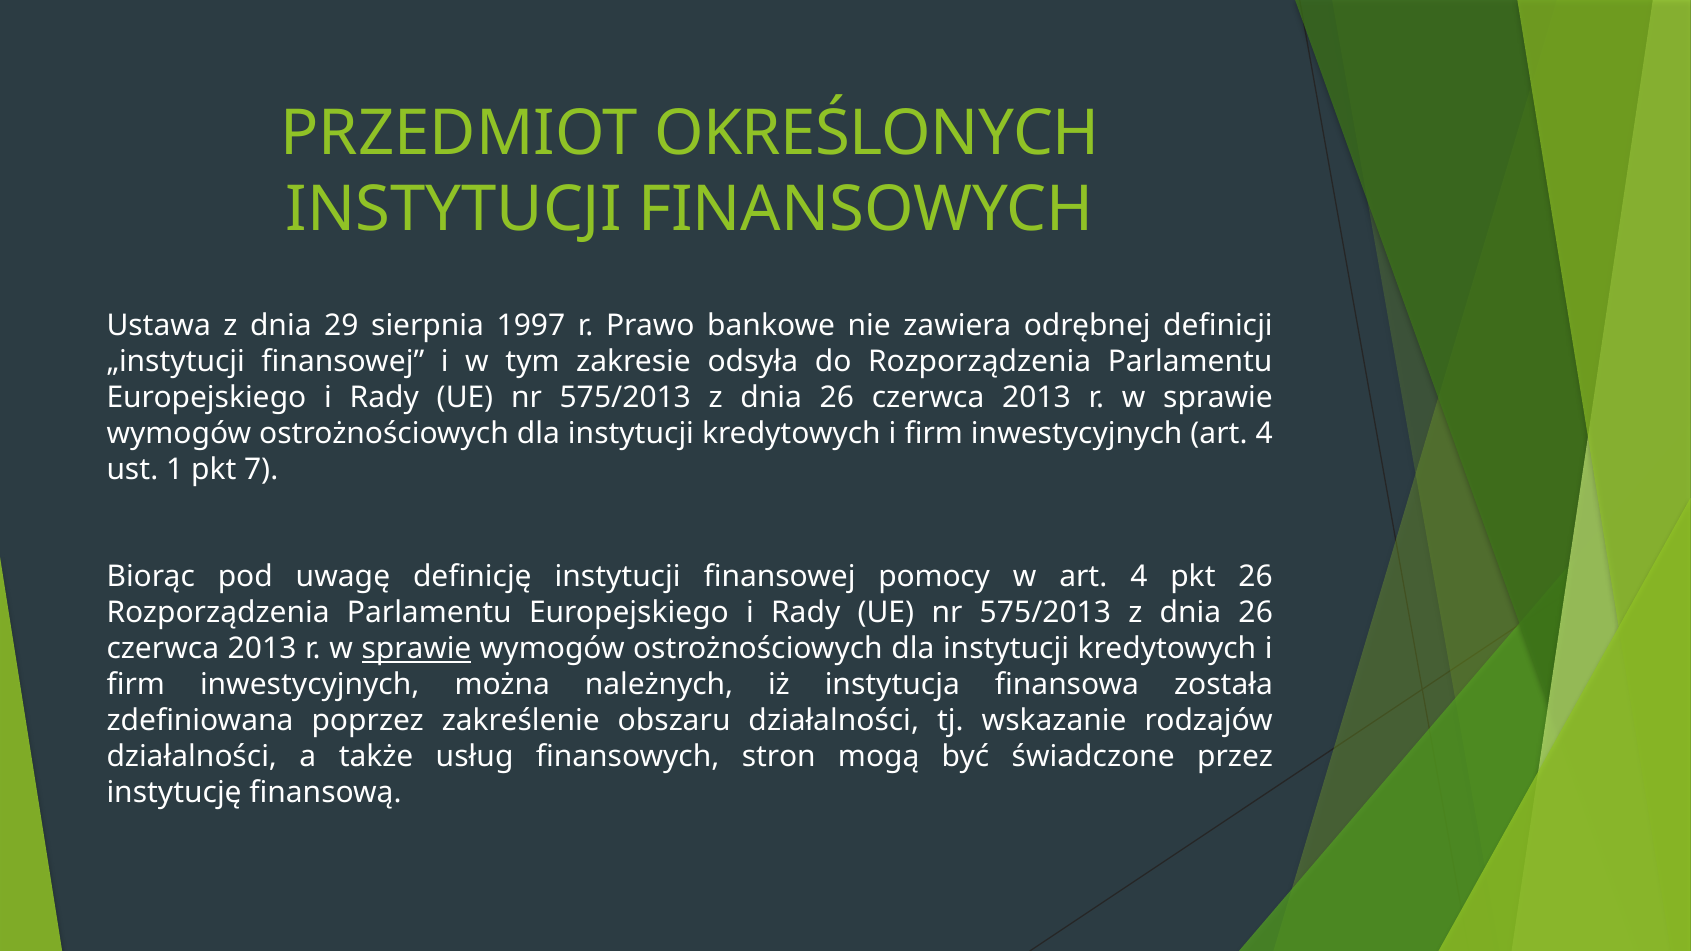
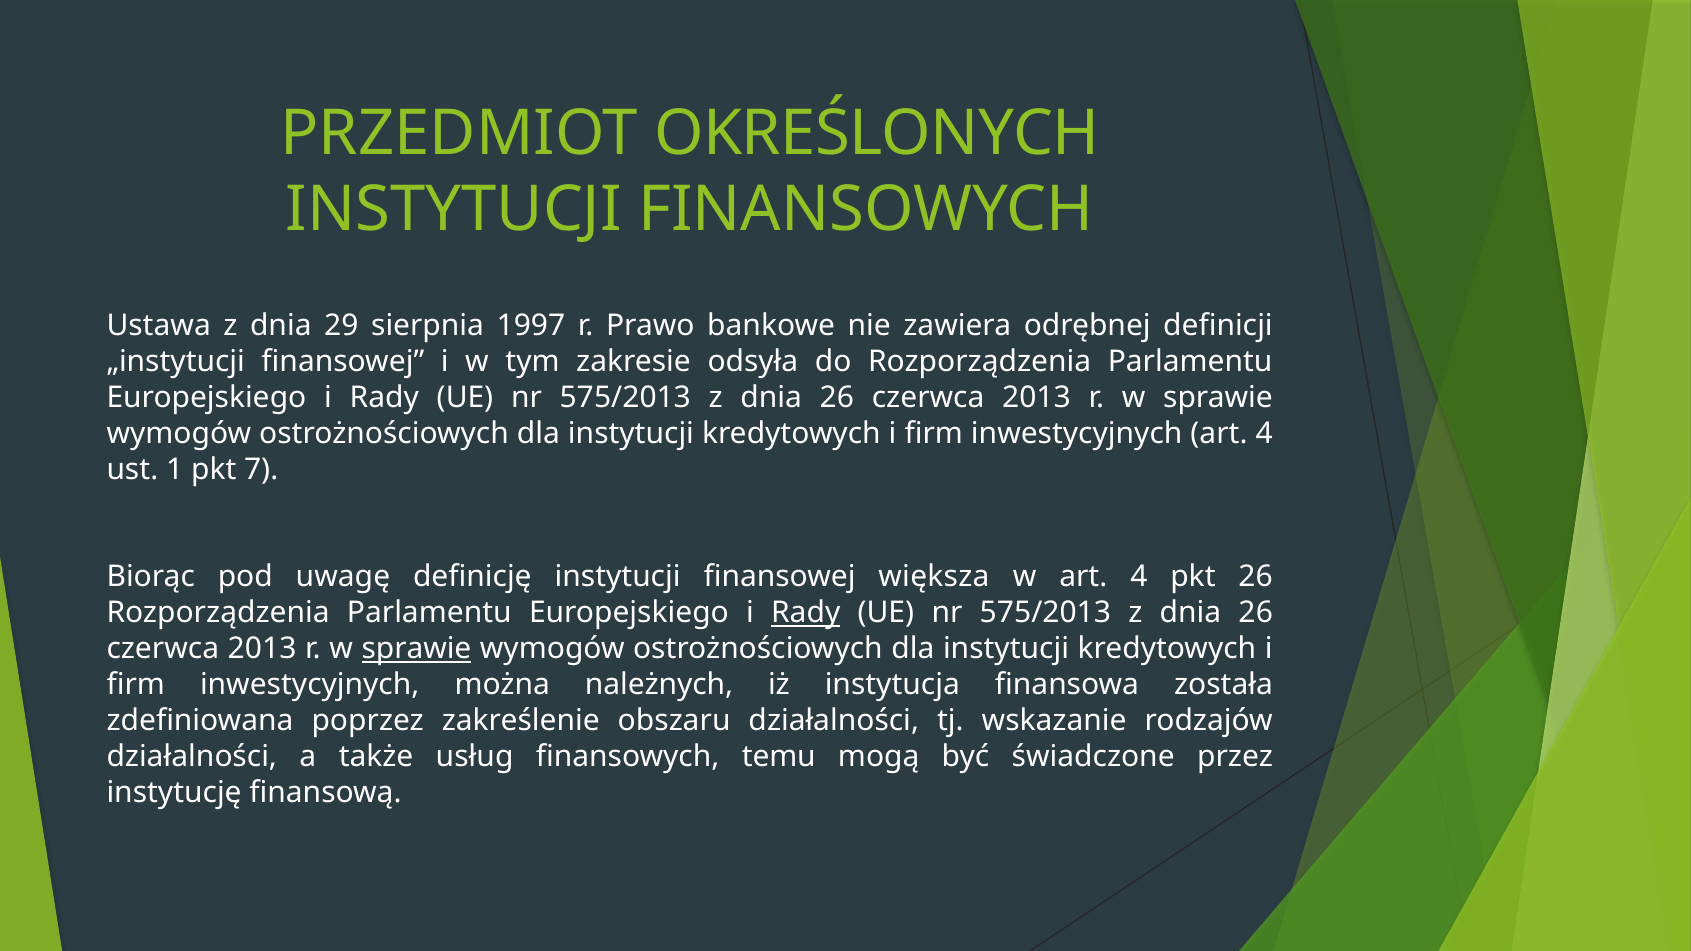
pomocy: pomocy -> większa
Rady at (806, 613) underline: none -> present
stron: stron -> temu
